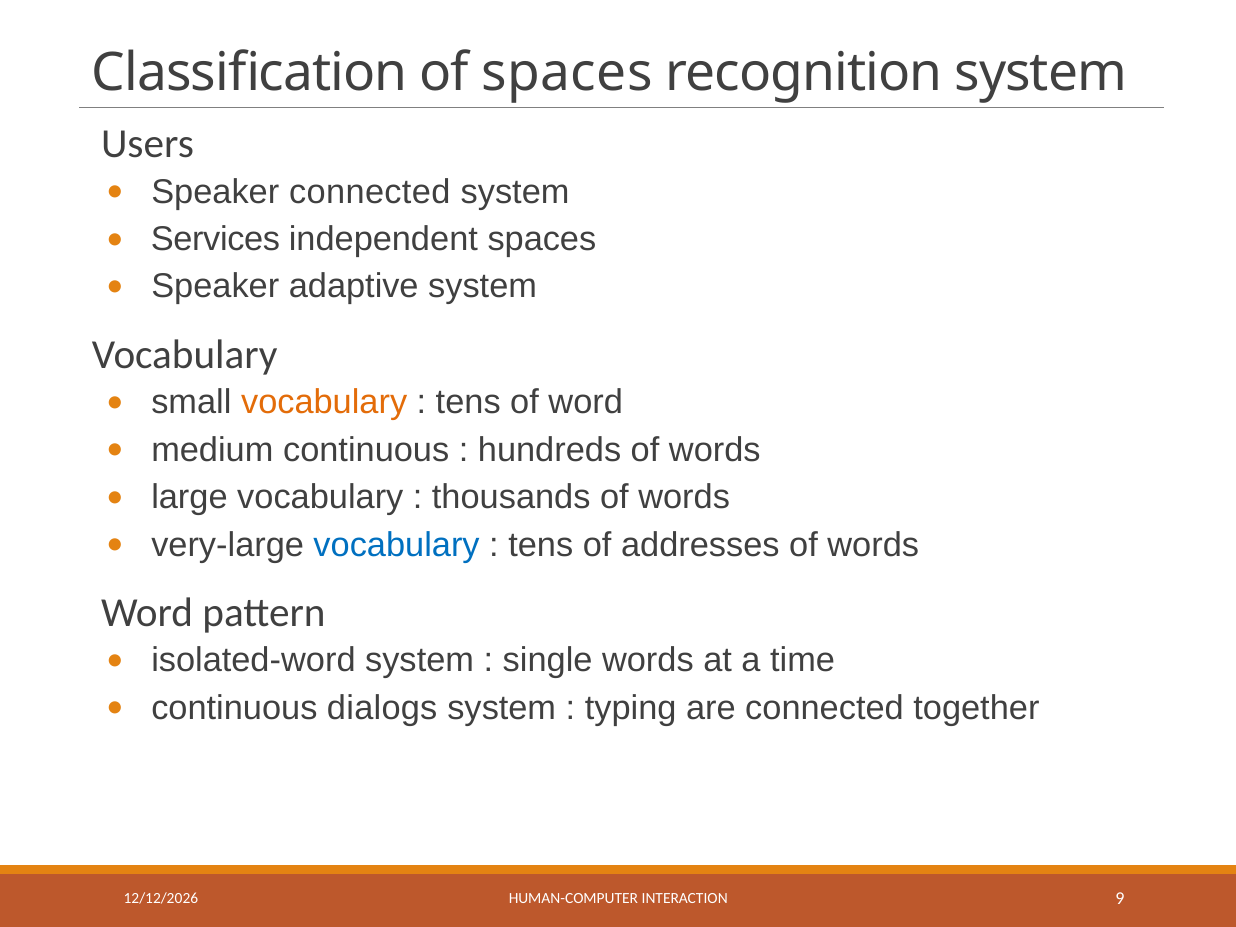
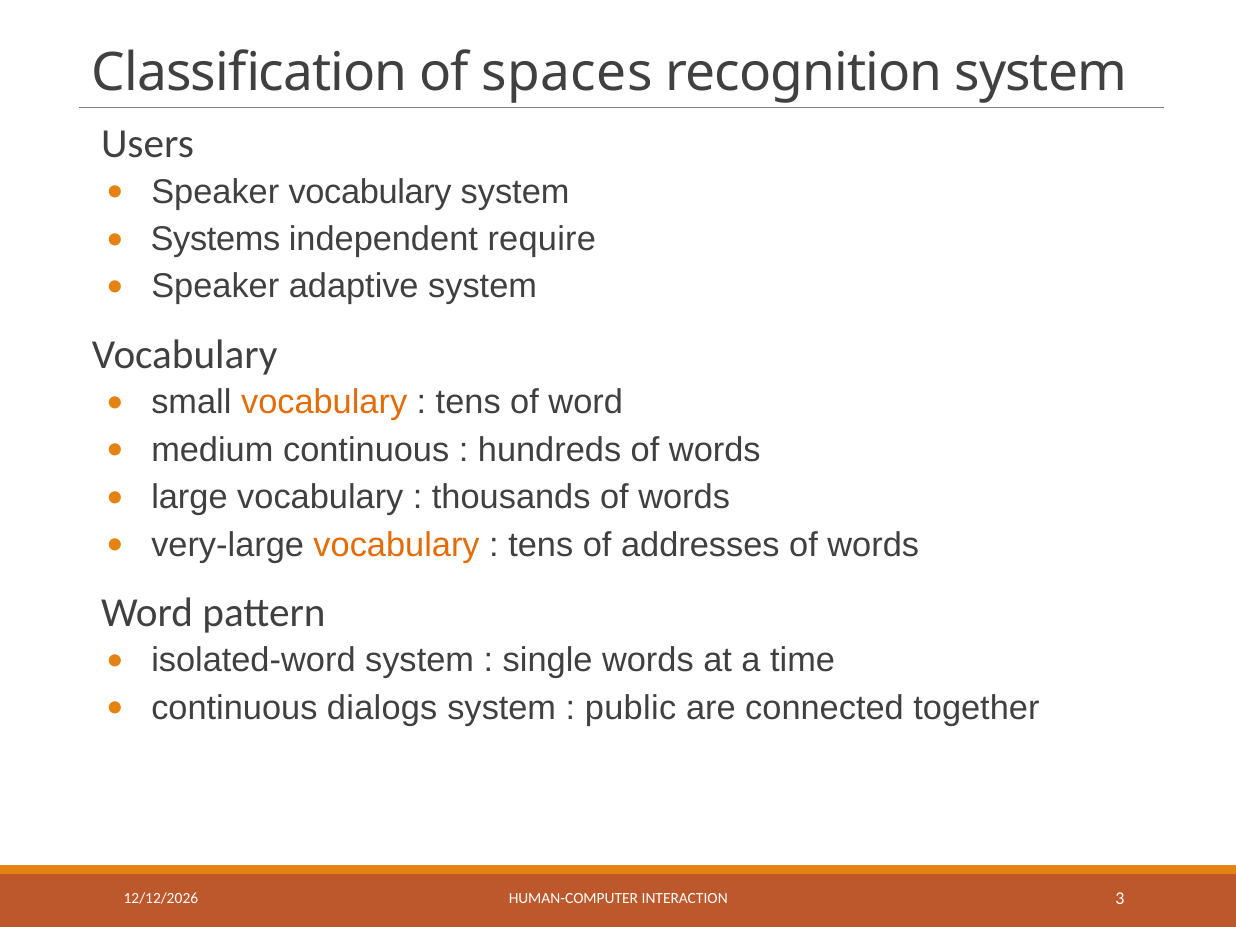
Speaker connected: connected -> vocabulary
Services: Services -> Systems
independent spaces: spaces -> require
vocabulary at (397, 545) colour: blue -> orange
typing: typing -> public
9: 9 -> 3
